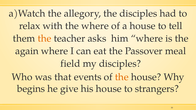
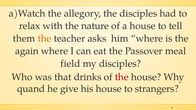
the where: where -> nature
events: events -> drinks
the at (122, 77) colour: orange -> red
begins: begins -> quand
